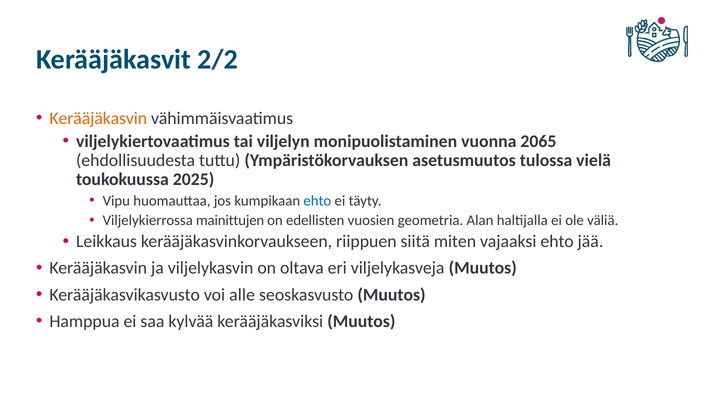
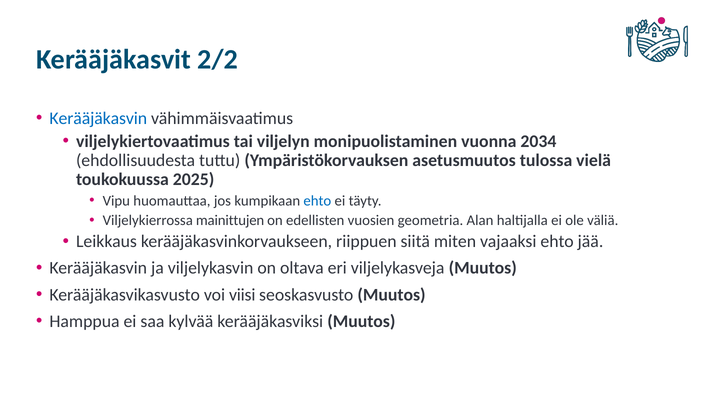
Kerääjäkasvin at (98, 118) colour: orange -> blue
2065: 2065 -> 2034
alle: alle -> viisi
